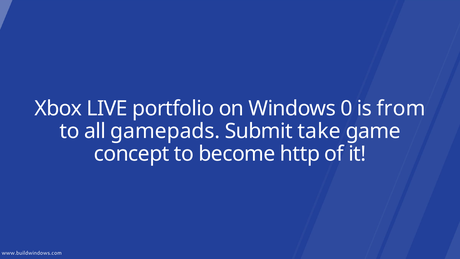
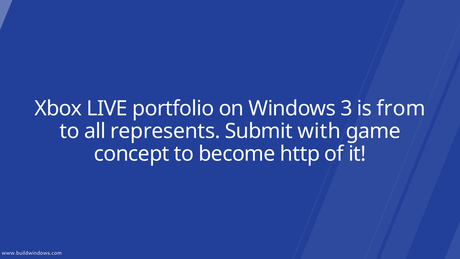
0: 0 -> 3
gamepads: gamepads -> represents
take: take -> with
